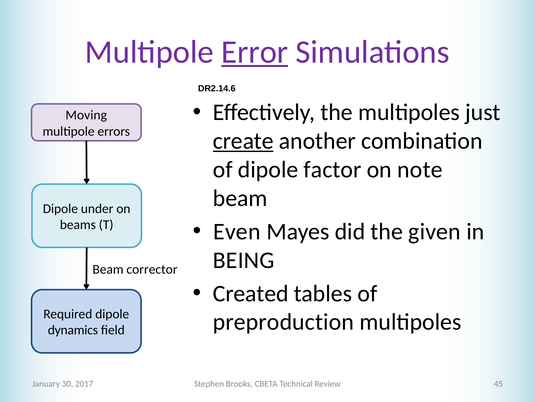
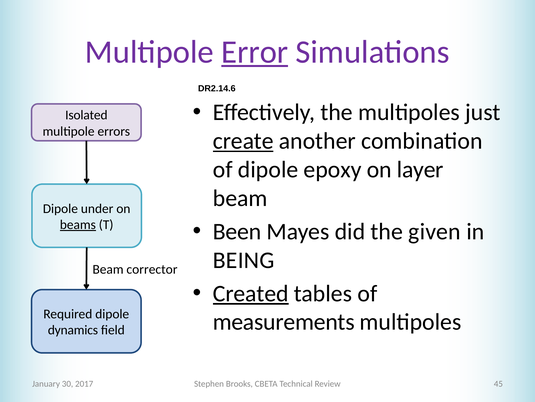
Moving: Moving -> Isolated
factor: factor -> epoxy
note: note -> layer
beams underline: none -> present
Even: Even -> Been
Created underline: none -> present
preproduction: preproduction -> measurements
